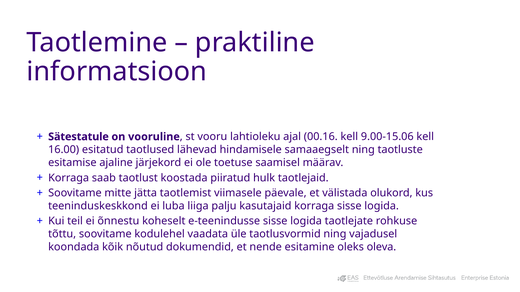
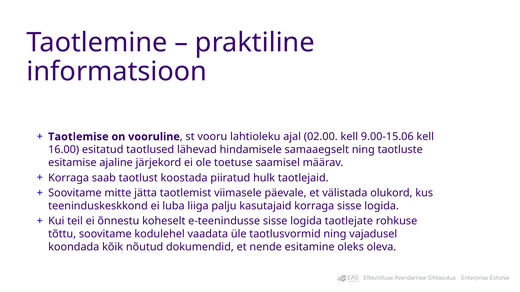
Sätestatule: Sätestatule -> Taotlemise
00.16: 00.16 -> 02.00
